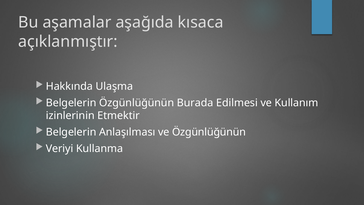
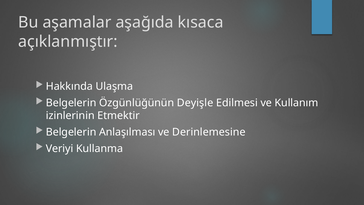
Burada: Burada -> Deyişle
ve Özgünlüğünün: Özgünlüğünün -> Derinlemesine
